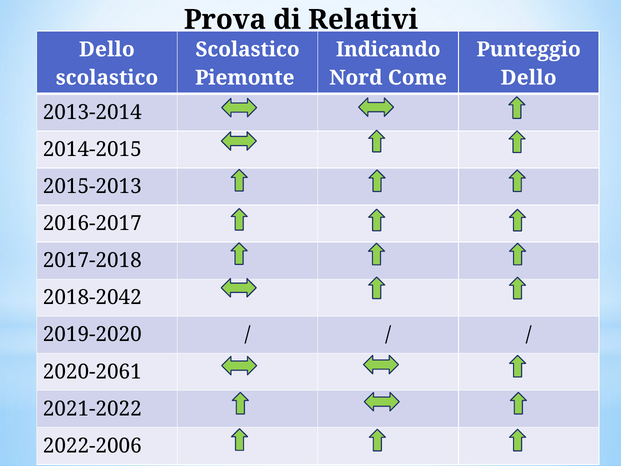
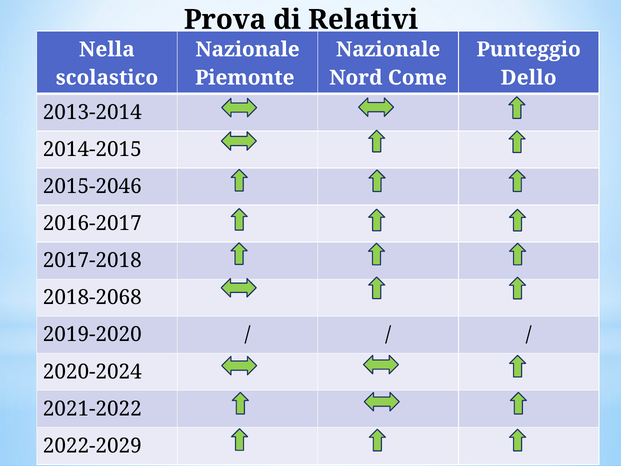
Dello at (107, 49): Dello -> Nella
Scolastico at (248, 49): Scolastico -> Nazionale
Indicando at (388, 49): Indicando -> Nazionale
2015-2013: 2015-2013 -> 2015-2046
2018-2042: 2018-2042 -> 2018-2068
2020-2061: 2020-2061 -> 2020-2024
2022-2006: 2022-2006 -> 2022-2029
